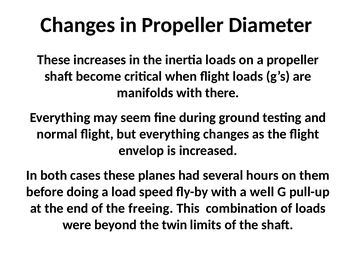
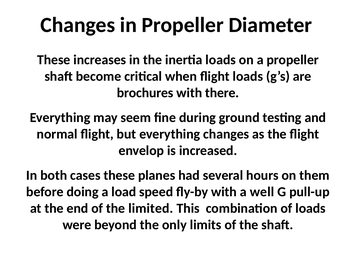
manifolds: manifolds -> brochures
freeing: freeing -> limited
twin: twin -> only
